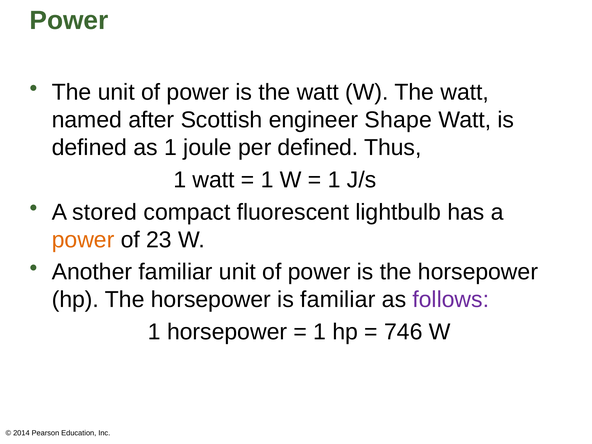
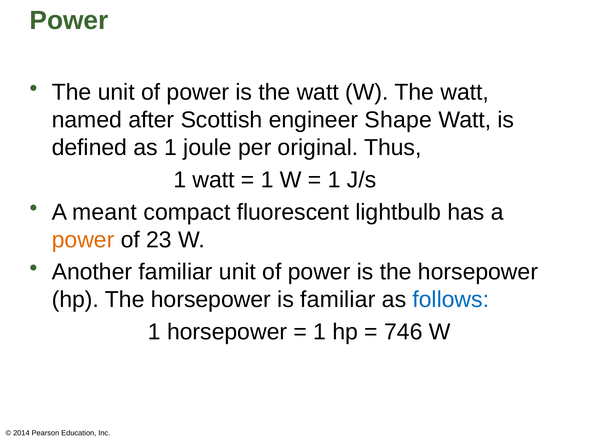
per defined: defined -> original
stored: stored -> meant
follows colour: purple -> blue
